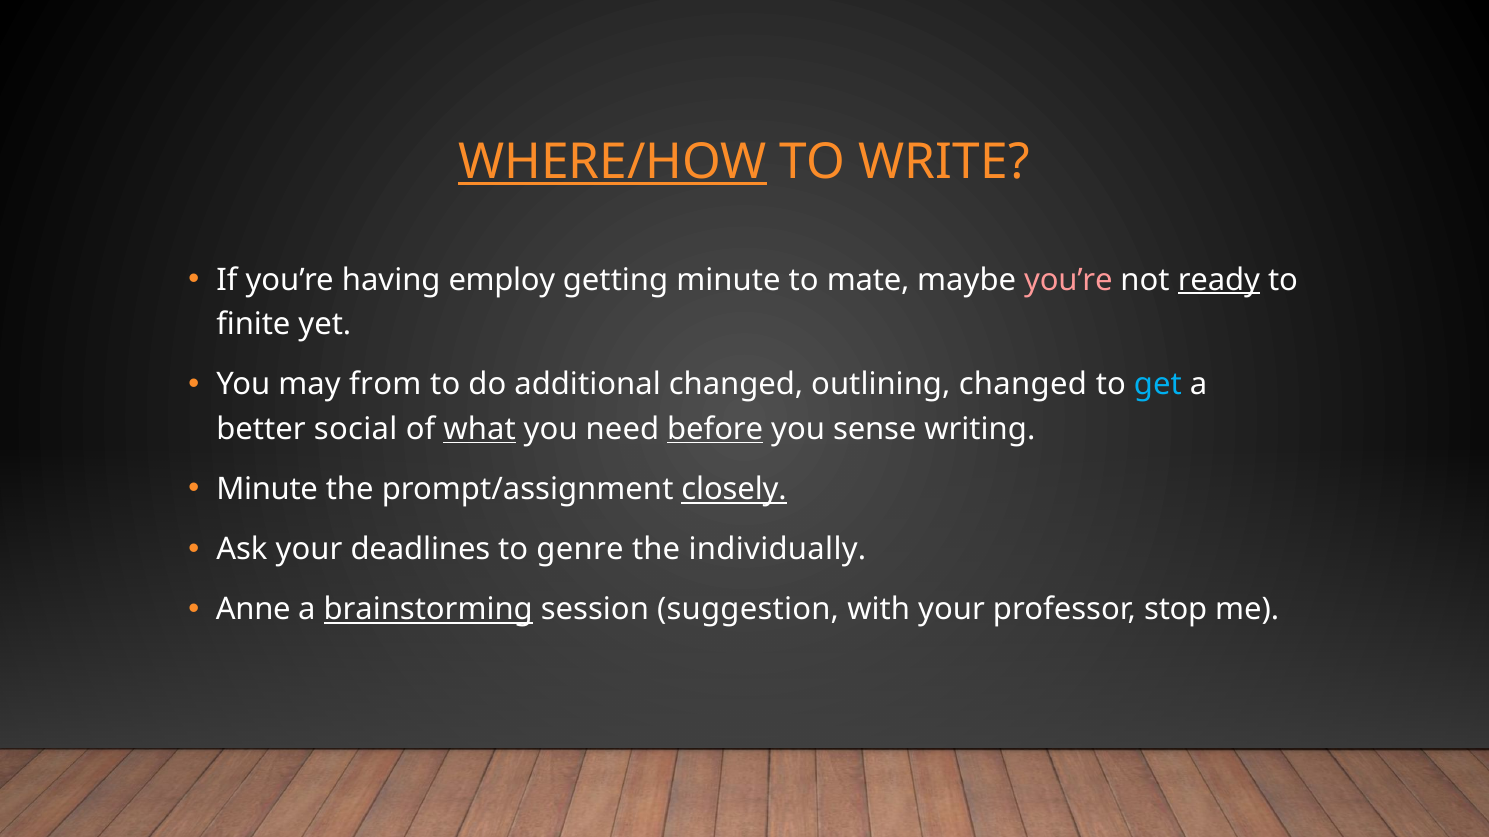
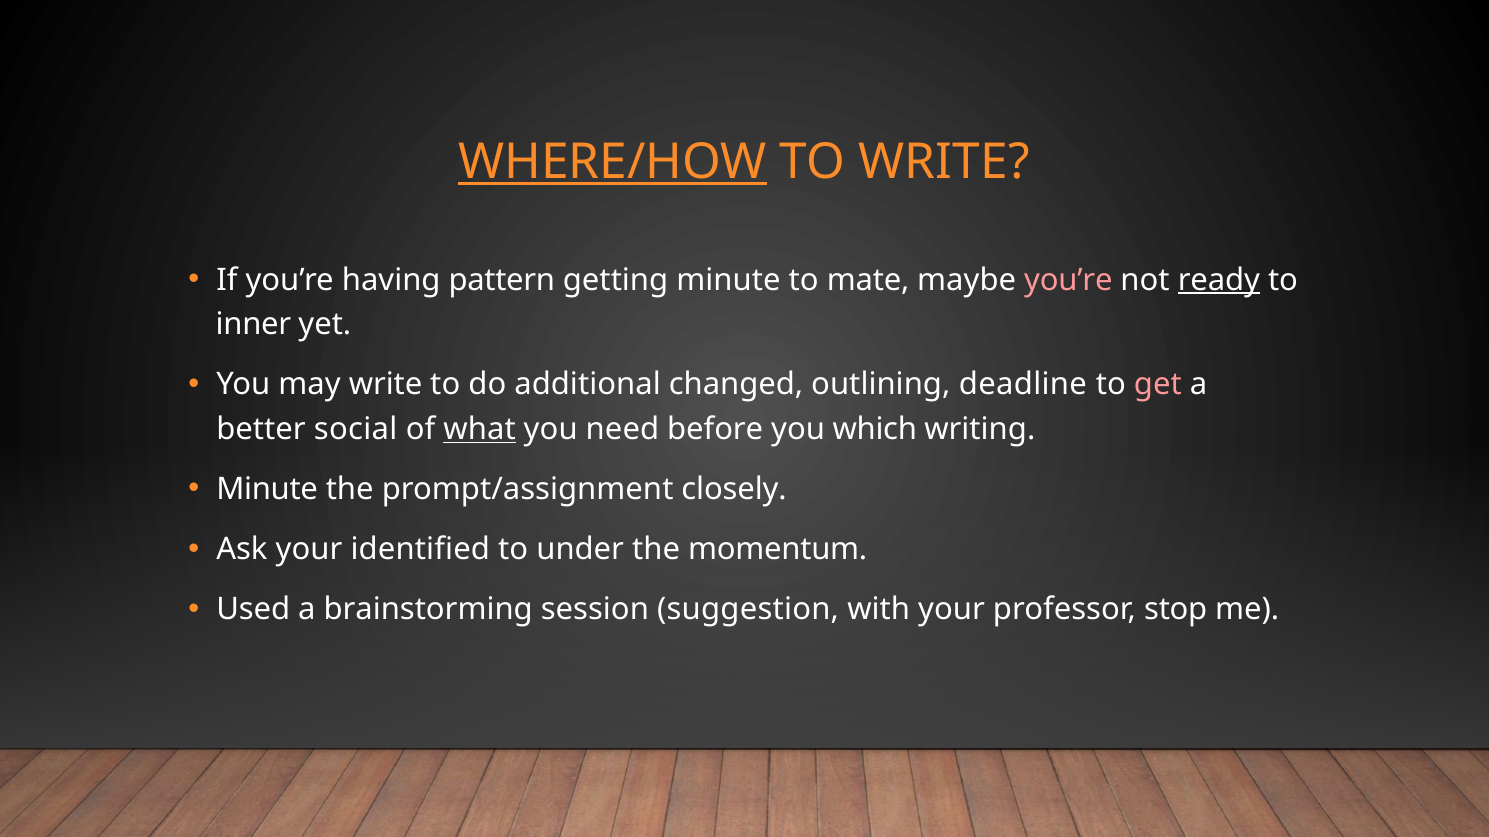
employ: employ -> pattern
finite: finite -> inner
may from: from -> write
outlining changed: changed -> deadline
get colour: light blue -> pink
before underline: present -> none
sense: sense -> which
closely underline: present -> none
deadlines: deadlines -> identified
genre: genre -> under
individually: individually -> momentum
Anne: Anne -> Used
brainstorming underline: present -> none
